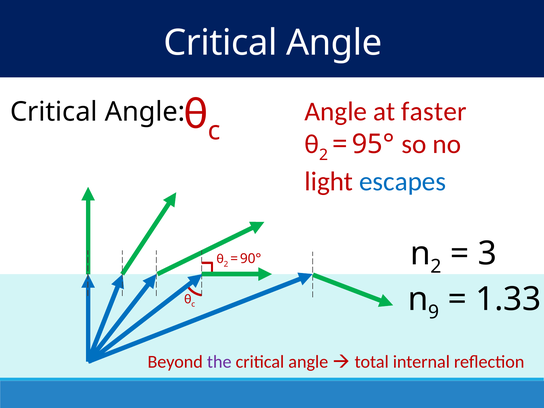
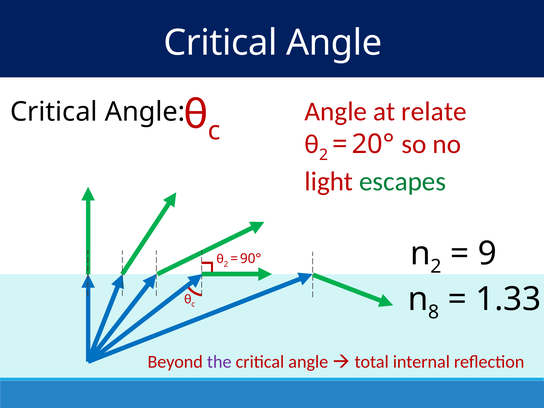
faster: faster -> relate
95°: 95° -> 20°
escapes colour: blue -> green
3: 3 -> 9
9: 9 -> 8
